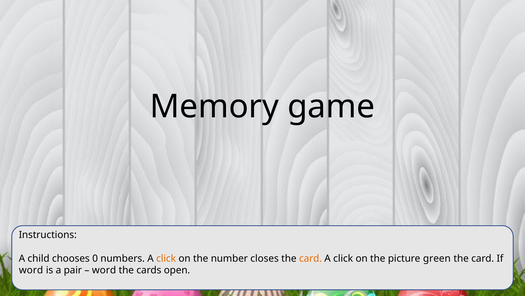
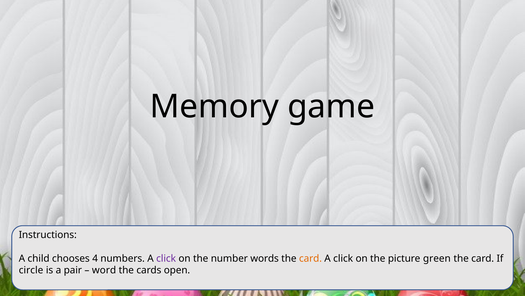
0: 0 -> 4
click at (166, 258) colour: orange -> purple
closes: closes -> words
word at (31, 270): word -> circle
